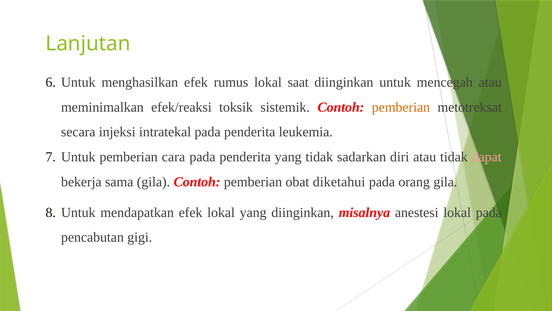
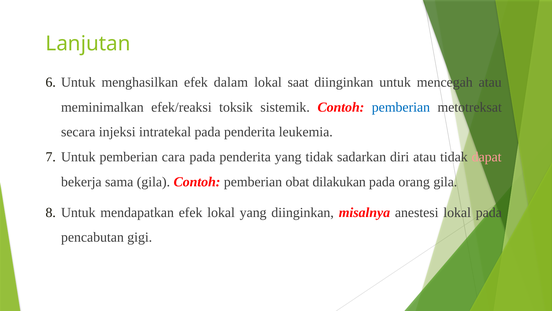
rumus: rumus -> dalam
pemberian at (401, 107) colour: orange -> blue
diketahui: diketahui -> dilakukan
